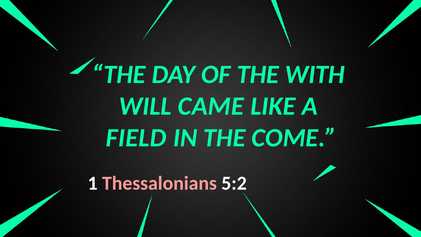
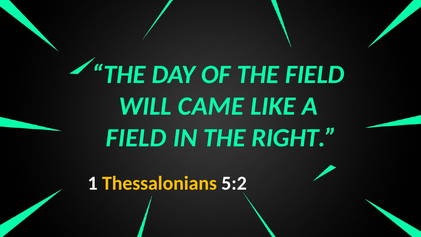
THE WITH: WITH -> FIELD
COME: COME -> RIGHT
Thessalonians colour: pink -> yellow
